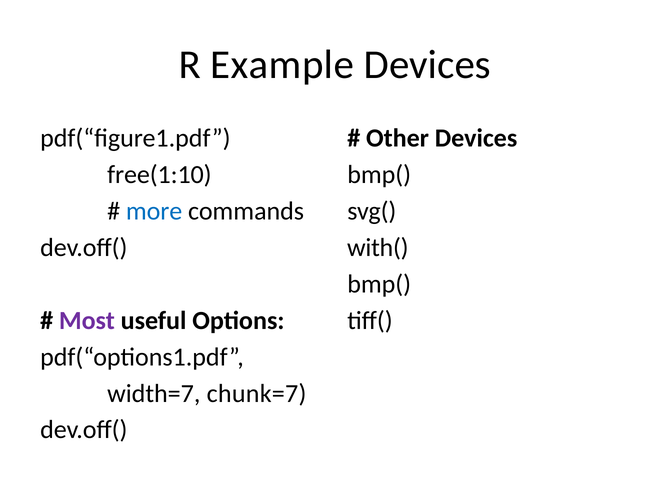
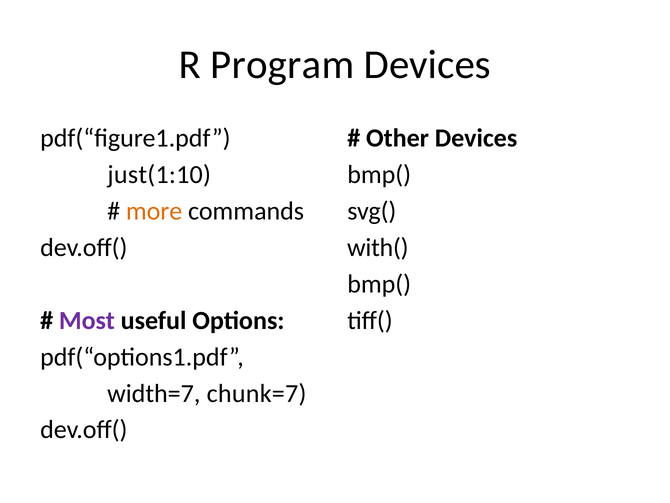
Example: Example -> Program
free(1:10: free(1:10 -> just(1:10
more colour: blue -> orange
